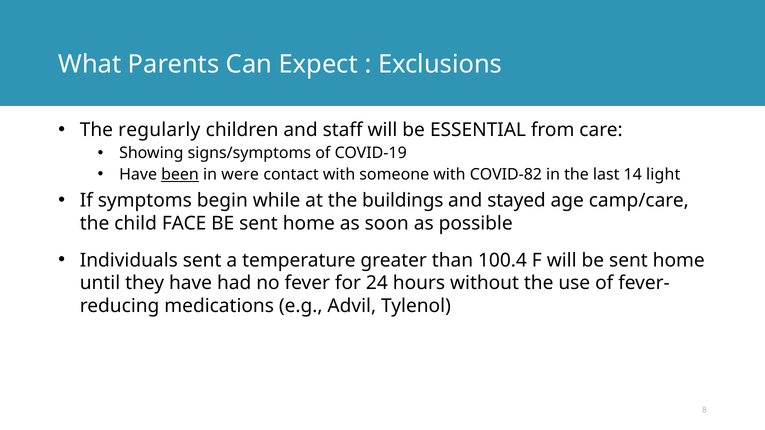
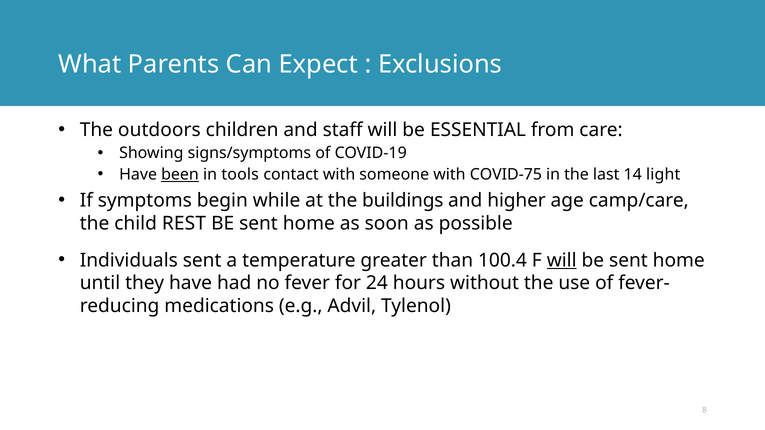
regularly: regularly -> outdoors
were: were -> tools
COVID-82: COVID-82 -> COVID-75
stayed: stayed -> higher
FACE: FACE -> REST
will at (562, 260) underline: none -> present
